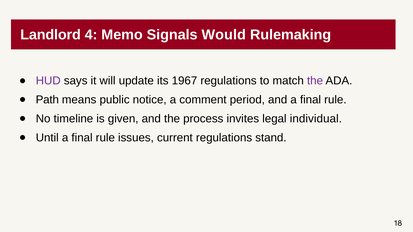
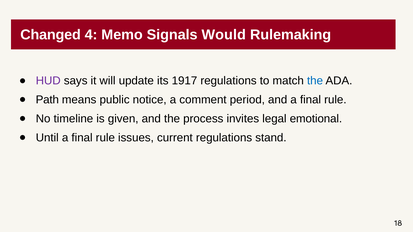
Landlord: Landlord -> Changed
1967: 1967 -> 1917
the at (315, 81) colour: purple -> blue
individual: individual -> emotional
